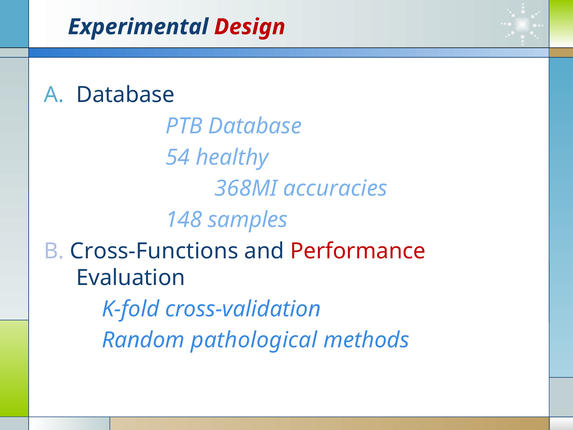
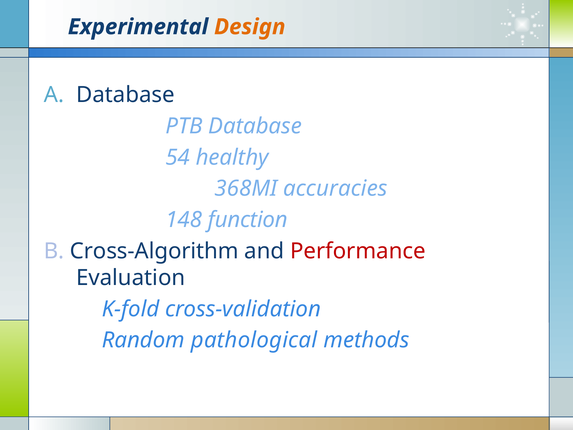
Design colour: red -> orange
samples: samples -> function
Cross-Functions: Cross-Functions -> Cross-Algorithm
